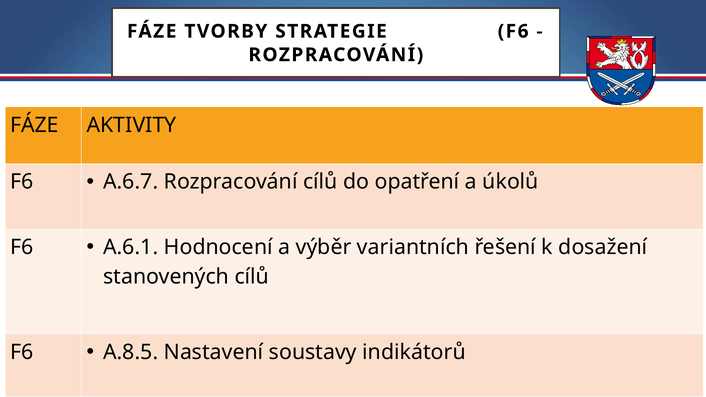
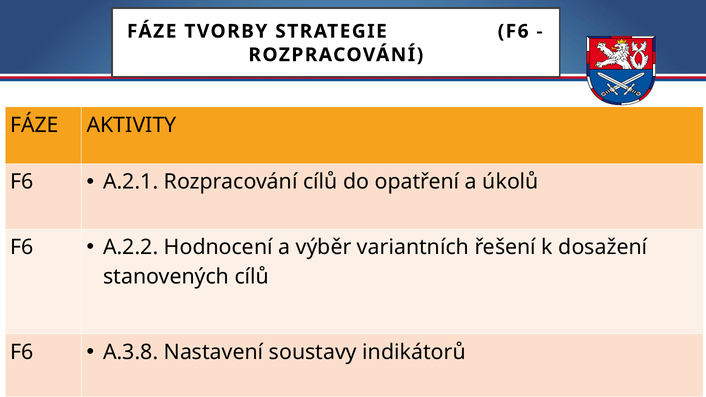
A.6.7: A.6.7 -> A.2.1
A.6.1: A.6.1 -> A.2.2
A.8.5: A.8.5 -> A.3.8
